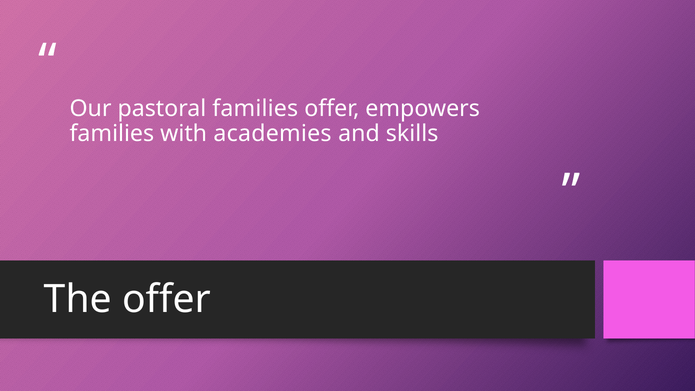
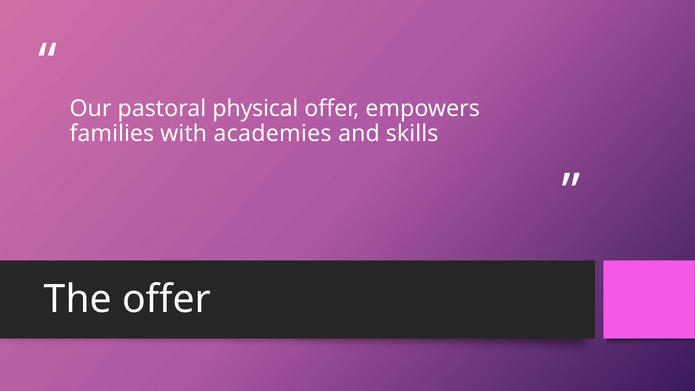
pastoral families: families -> physical
